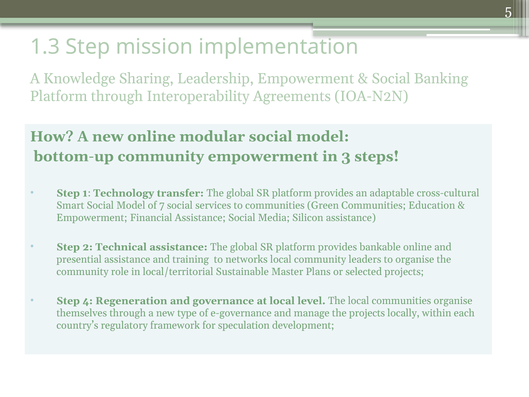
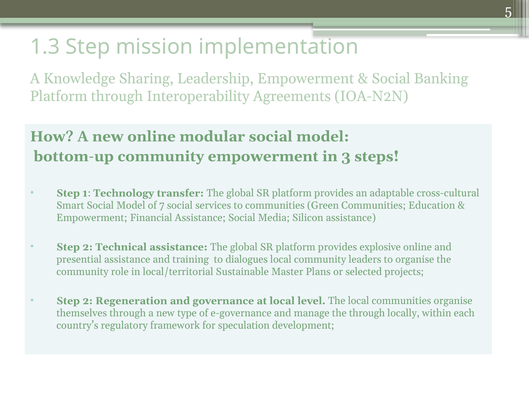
bankable: bankable -> explosive
networks: networks -> dialogues
4 at (88, 301): 4 -> 2
the projects: projects -> through
